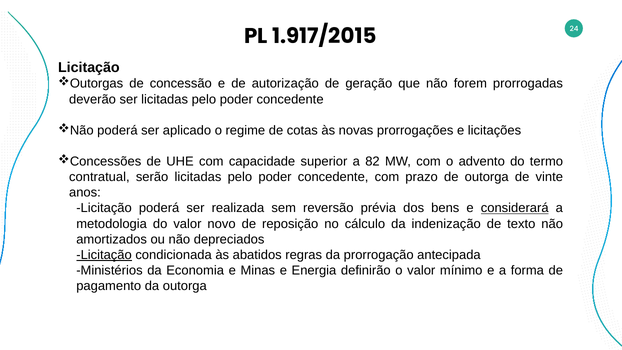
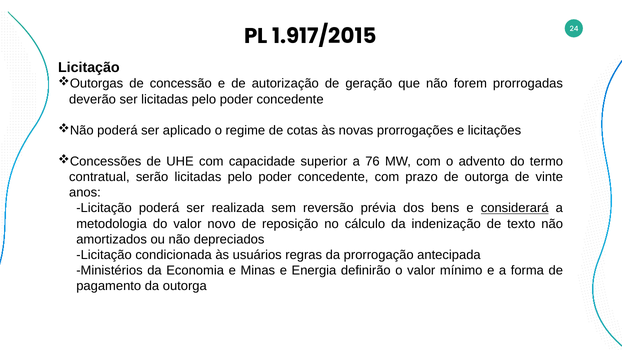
82: 82 -> 76
Licitação at (104, 255) underline: present -> none
abatidos: abatidos -> usuários
